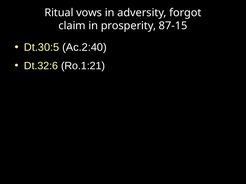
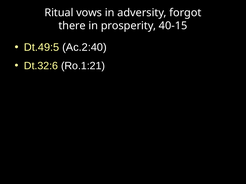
claim: claim -> there
87-15: 87-15 -> 40-15
Dt.30:5: Dt.30:5 -> Dt.49:5
